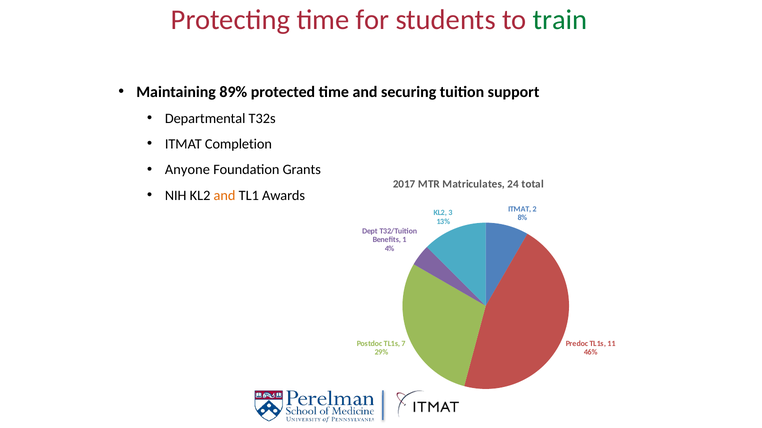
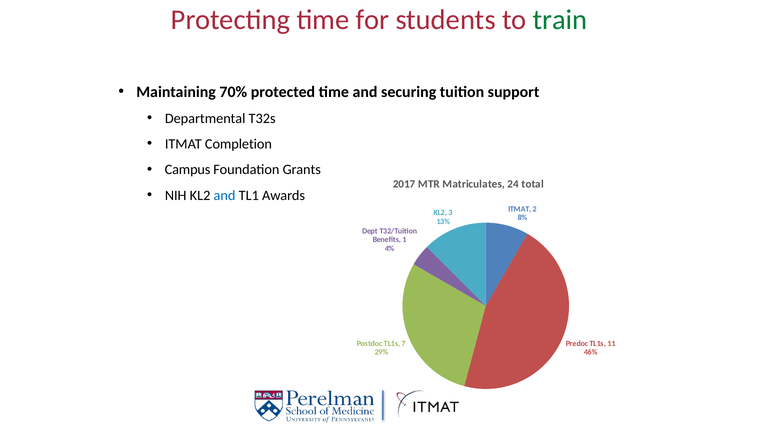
89%: 89% -> 70%
Anyone: Anyone -> Campus
and at (225, 196) colour: orange -> blue
